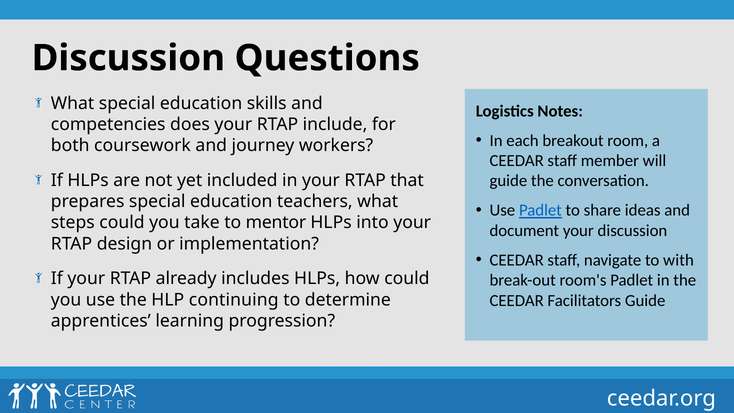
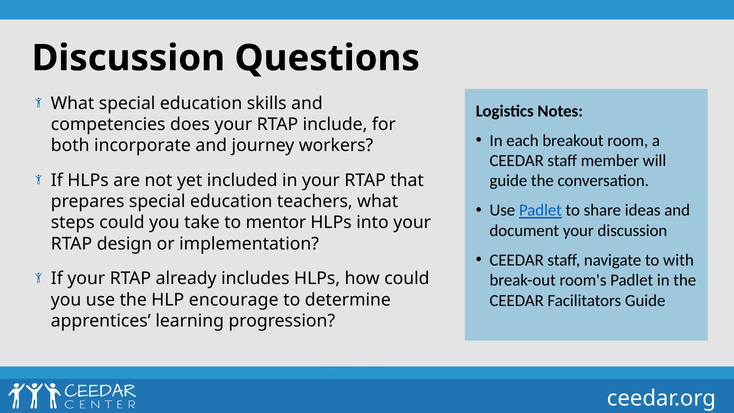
coursework: coursework -> incorporate
continuing: continuing -> encourage
